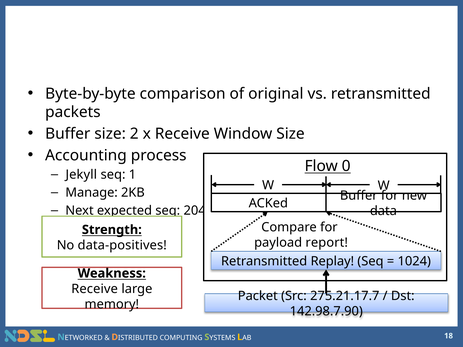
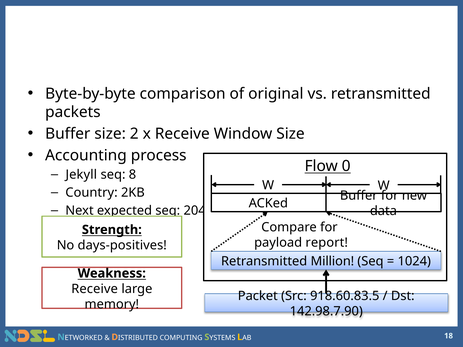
1: 1 -> 8
Manage: Manage -> Country
data-positives: data-positives -> days-positives
Replay: Replay -> Million
275.21.17.7: 275.21.17.7 -> 918.60.83.5
